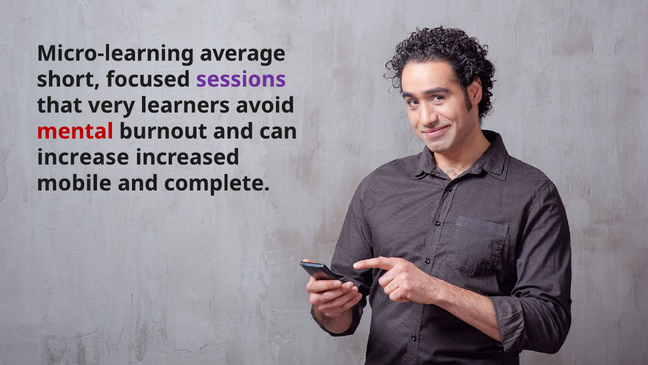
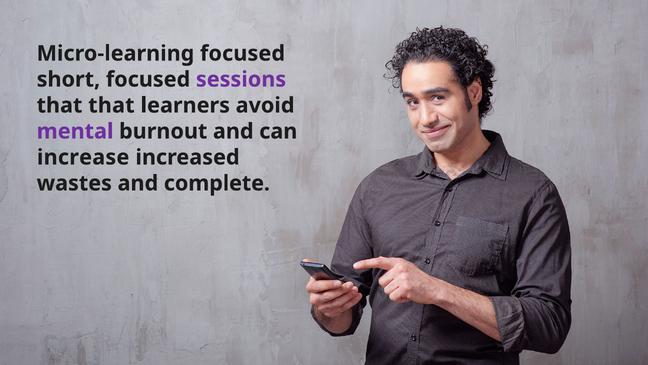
Micro-learning average: average -> focused
that very: very -> that
mental colour: red -> purple
mobile: mobile -> wastes
